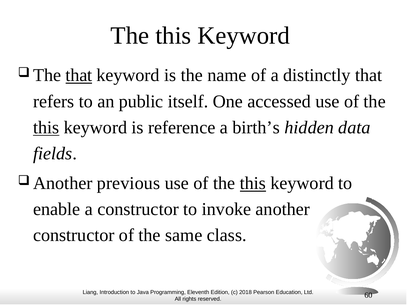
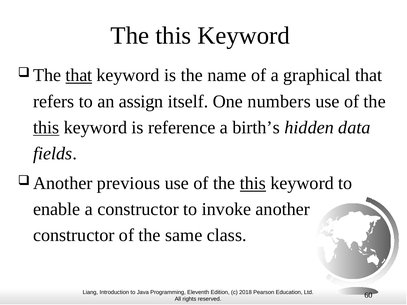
distinctly: distinctly -> graphical
public: public -> assign
accessed: accessed -> numbers
